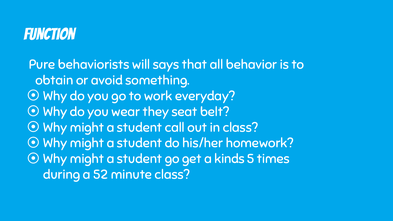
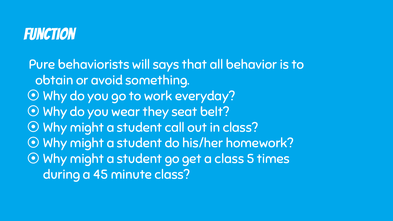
a kinds: kinds -> class
52: 52 -> 45
